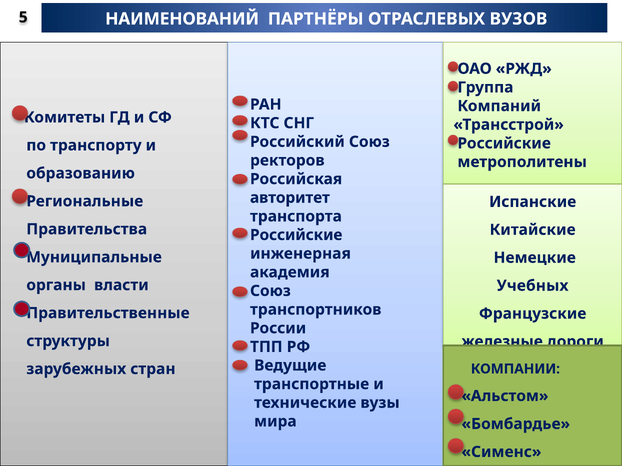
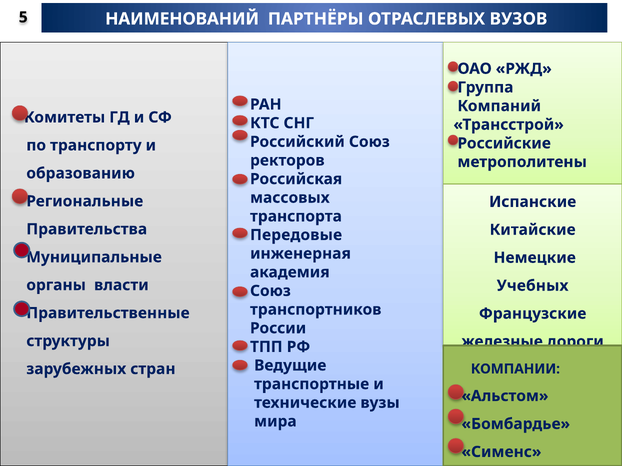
авторитет: авторитет -> массовых
Российские at (296, 235): Российские -> Передовые
